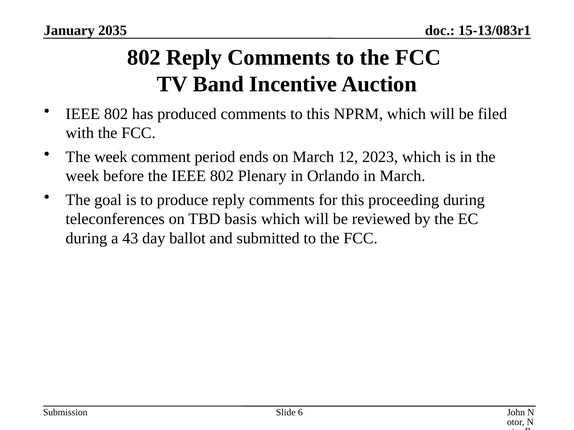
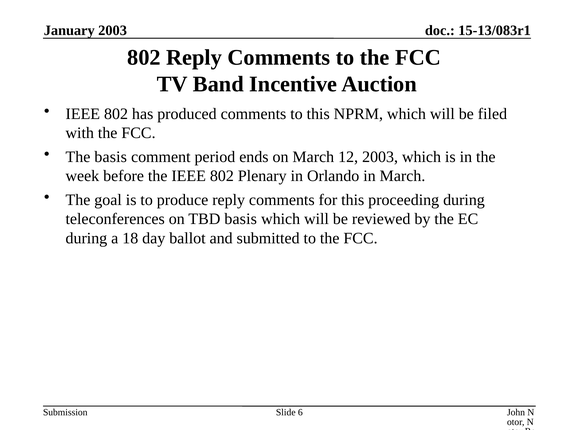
January 2035: 2035 -> 2003
week at (111, 157): week -> basis
12 2023: 2023 -> 2003
43: 43 -> 18
